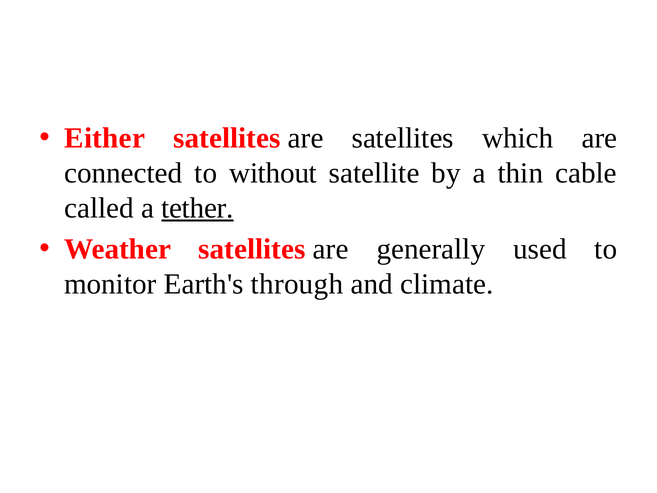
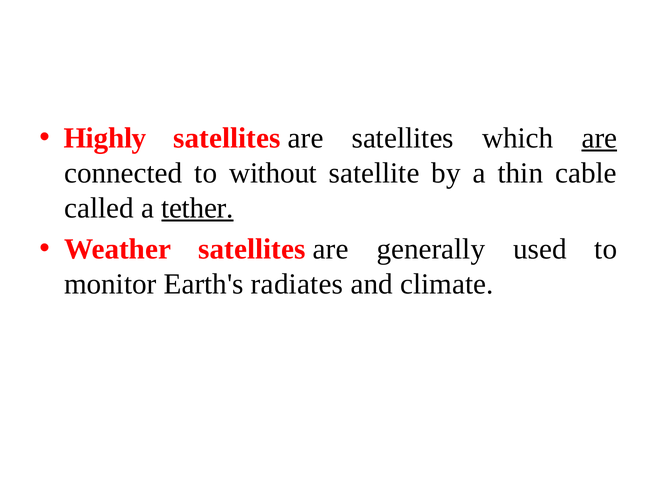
Either: Either -> Highly
are at (599, 138) underline: none -> present
through: through -> radiates
